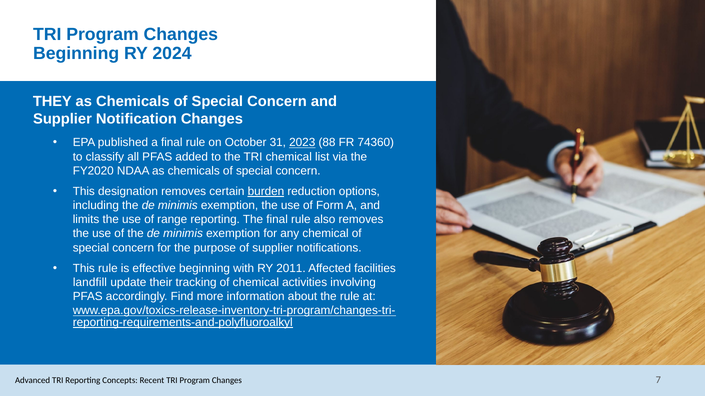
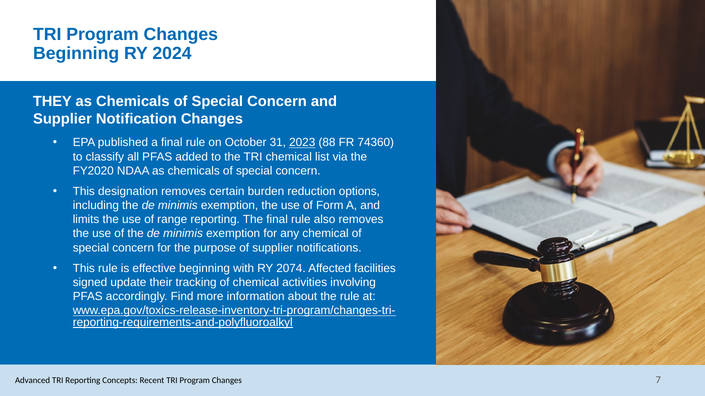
burden underline: present -> none
2011: 2011 -> 2074
landfill: landfill -> signed
